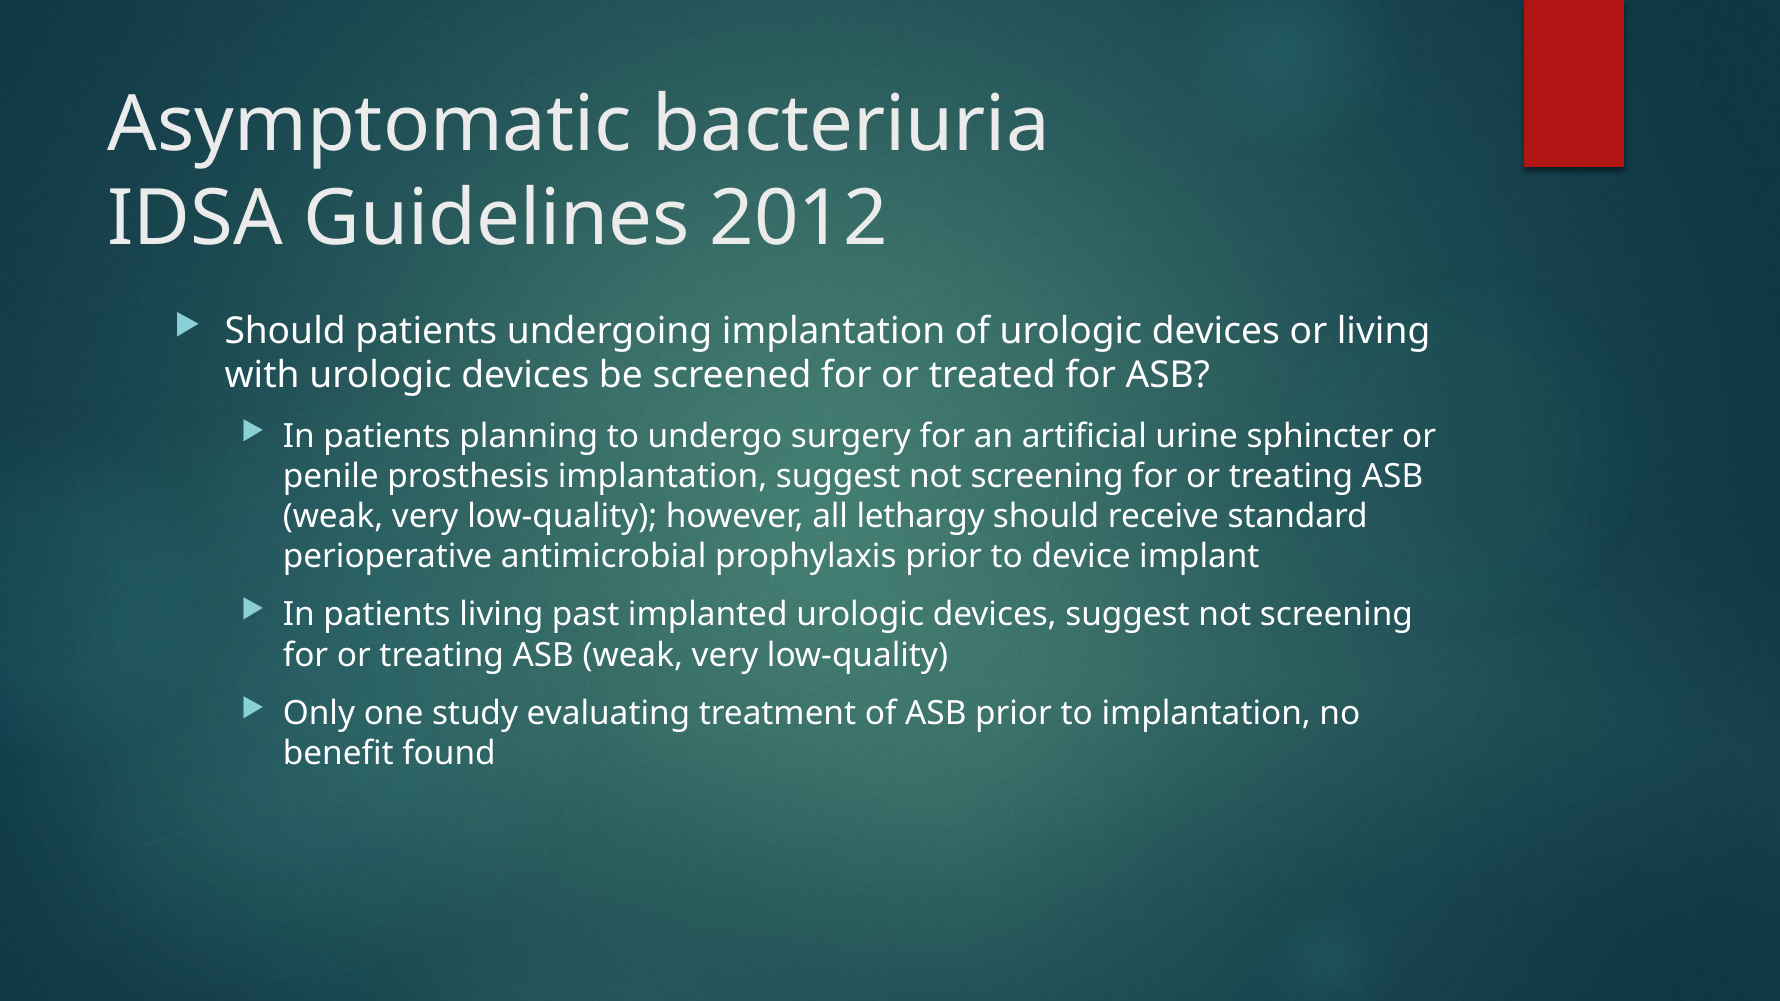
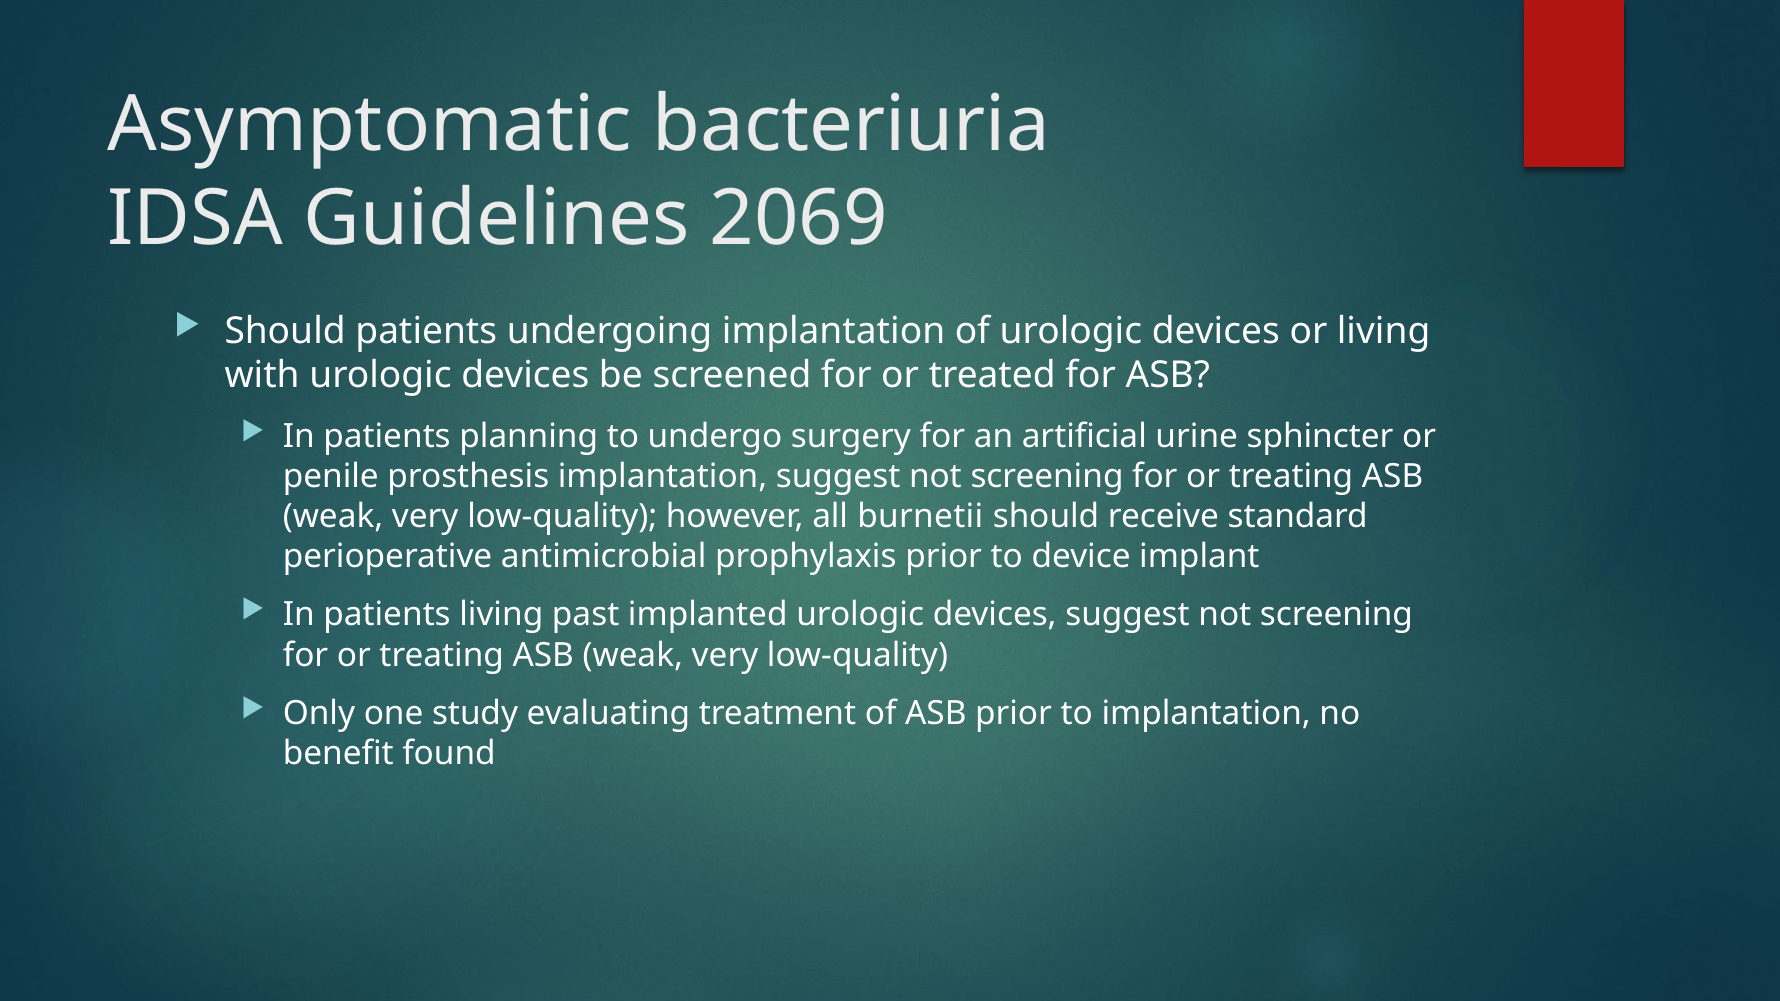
2012: 2012 -> 2069
lethargy: lethargy -> burnetii
